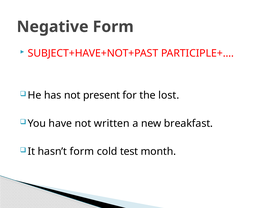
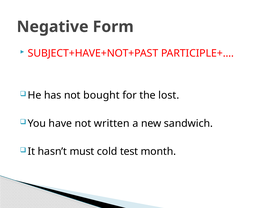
present: present -> bought
breakfast: breakfast -> sandwich
hasn’t form: form -> must
